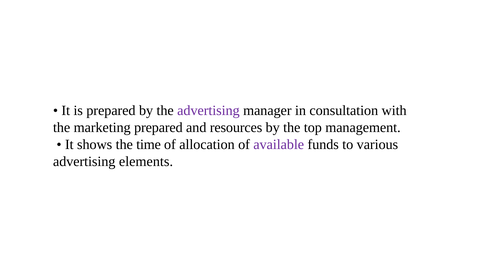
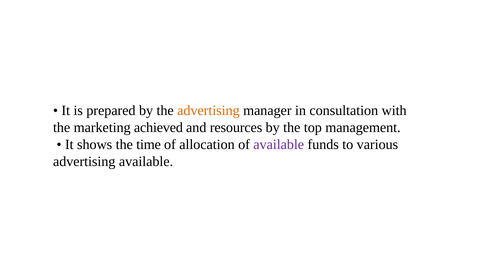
advertising at (208, 111) colour: purple -> orange
marketing prepared: prepared -> achieved
advertising elements: elements -> available
